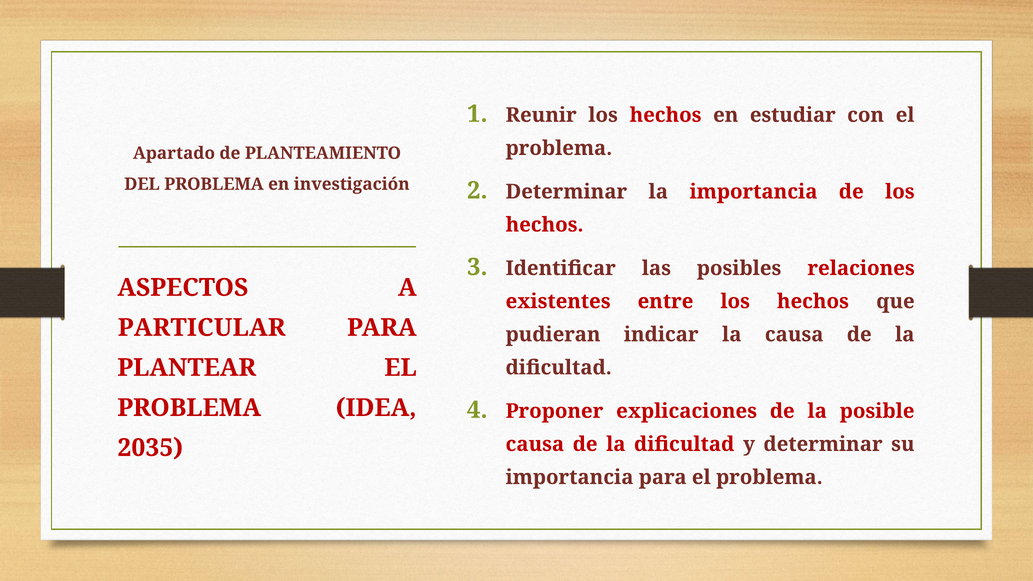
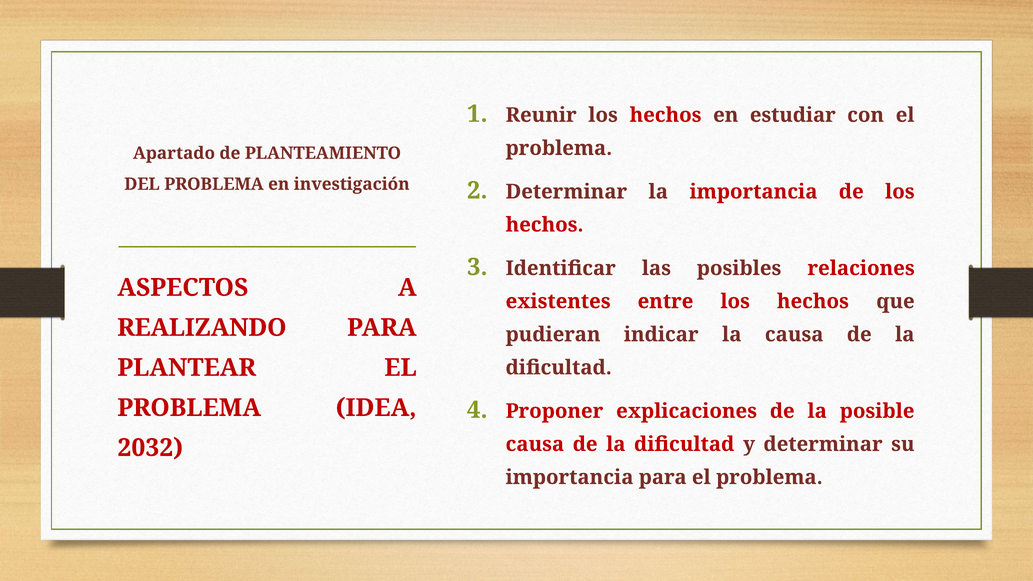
PARTICULAR: PARTICULAR -> REALIZANDO
2035: 2035 -> 2032
